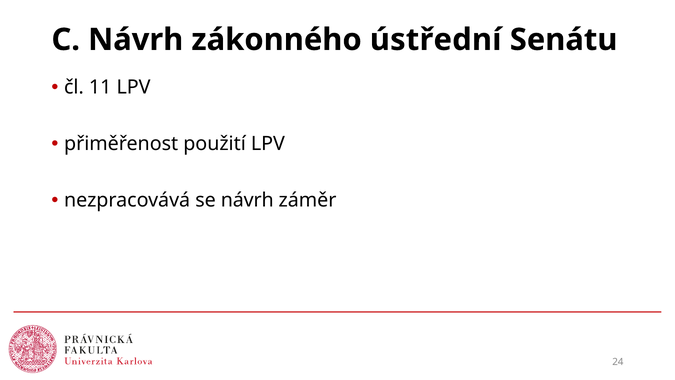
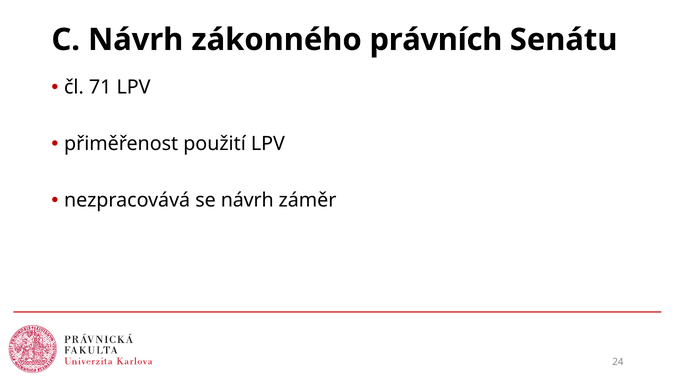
ústřední: ústřední -> právních
11: 11 -> 71
